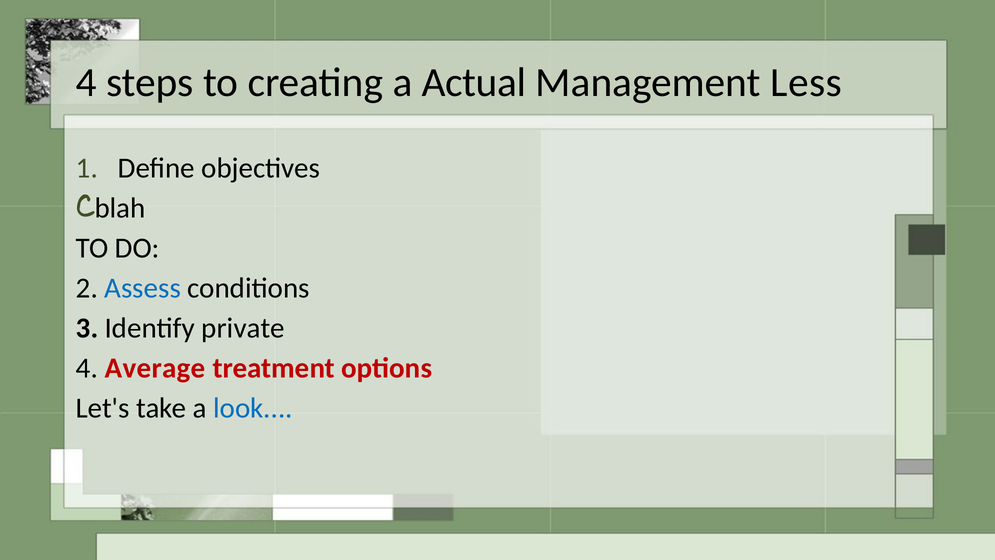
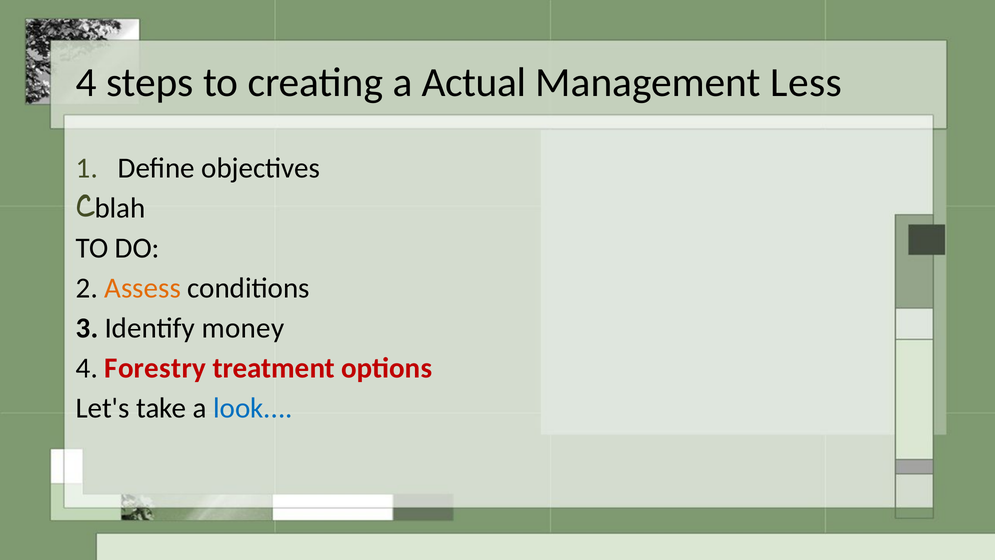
Assess colour: blue -> orange
private: private -> money
Average: Average -> Forestry
